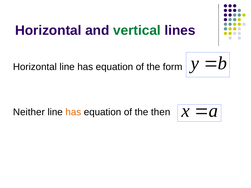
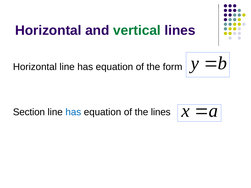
Neither: Neither -> Section
has at (73, 112) colour: orange -> blue
the then: then -> lines
